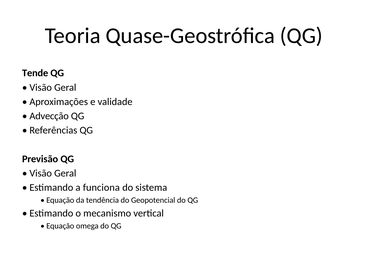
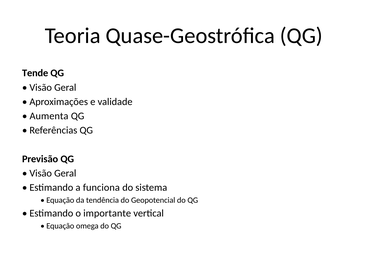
Advecção: Advecção -> Aumenta
mecanismo: mecanismo -> importante
